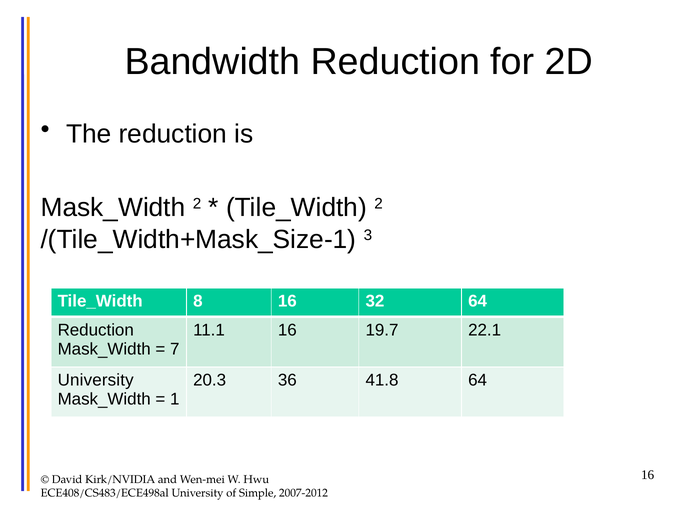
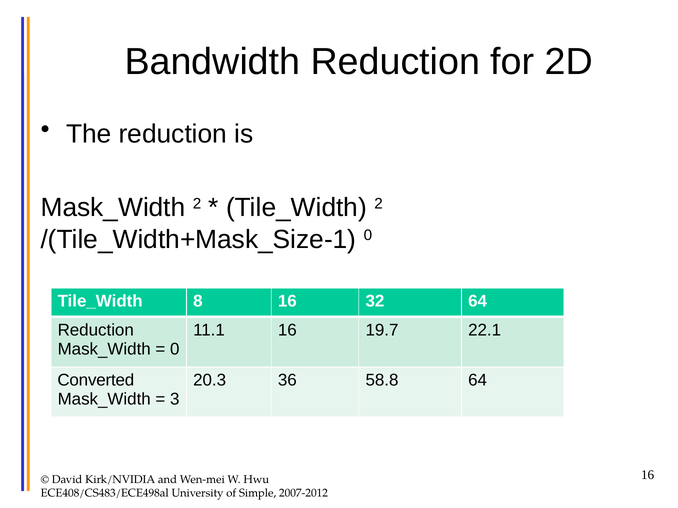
/(Tile_Width+Mask_Size-1 3: 3 -> 0
7 at (175, 349): 7 -> 0
University at (96, 380): University -> Converted
41.8: 41.8 -> 58.8
1: 1 -> 3
